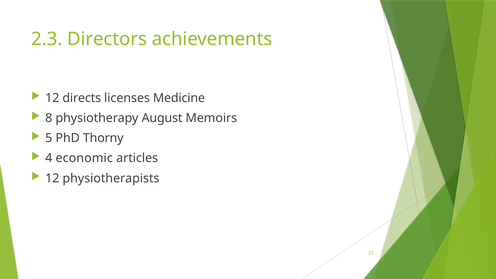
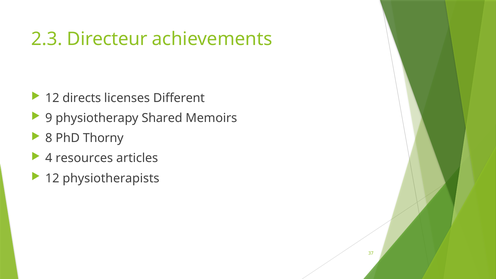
Directors: Directors -> Directeur
Medicine: Medicine -> Different
8: 8 -> 9
August: August -> Shared
5: 5 -> 8
economic: economic -> resources
